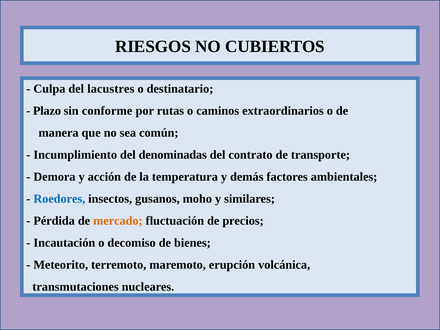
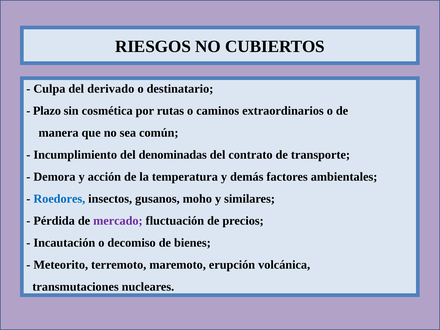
lacustres: lacustres -> derivado
conforme: conforme -> cosmética
mercado colour: orange -> purple
